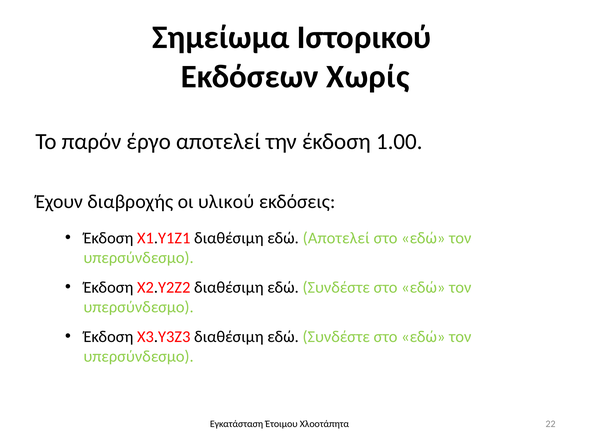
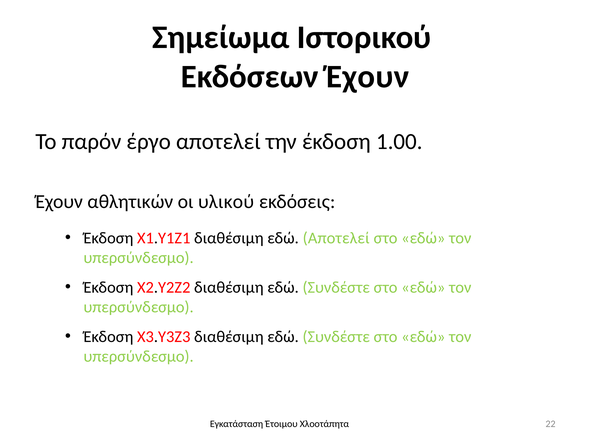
Εκδόσεων Χωρίς: Χωρίς -> Έχουν
διαβροχής: διαβροχής -> αθλητικών
